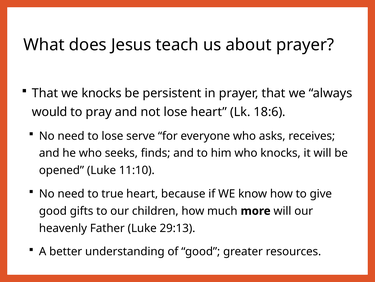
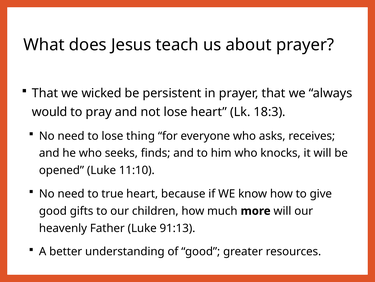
we knocks: knocks -> wicked
18:6: 18:6 -> 18:3
serve: serve -> thing
29:13: 29:13 -> 91:13
